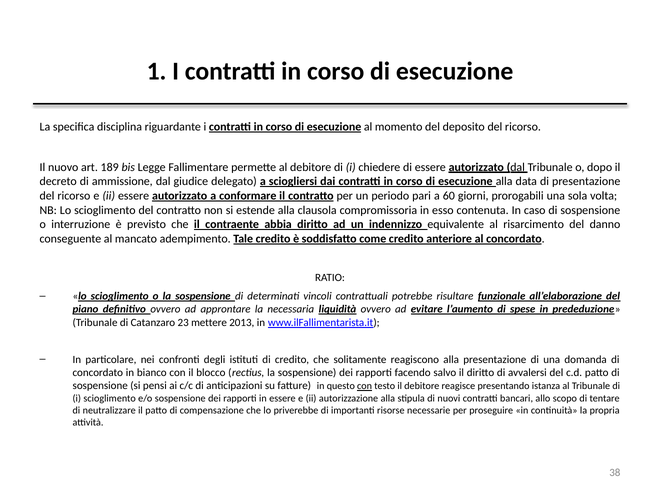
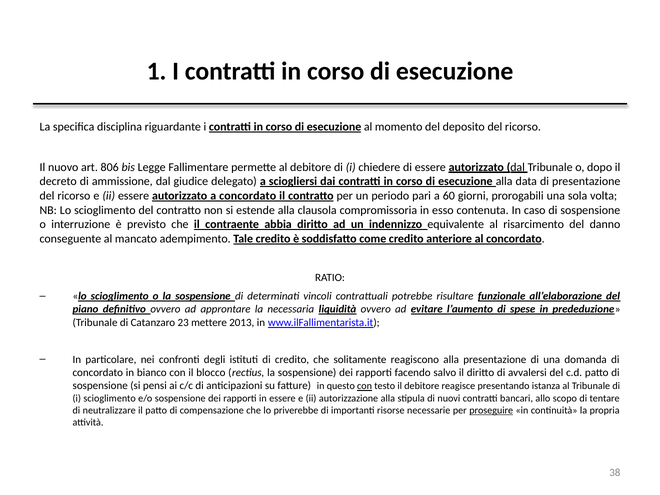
189: 189 -> 806
a conformare: conformare -> concordato
proseguire underline: none -> present
